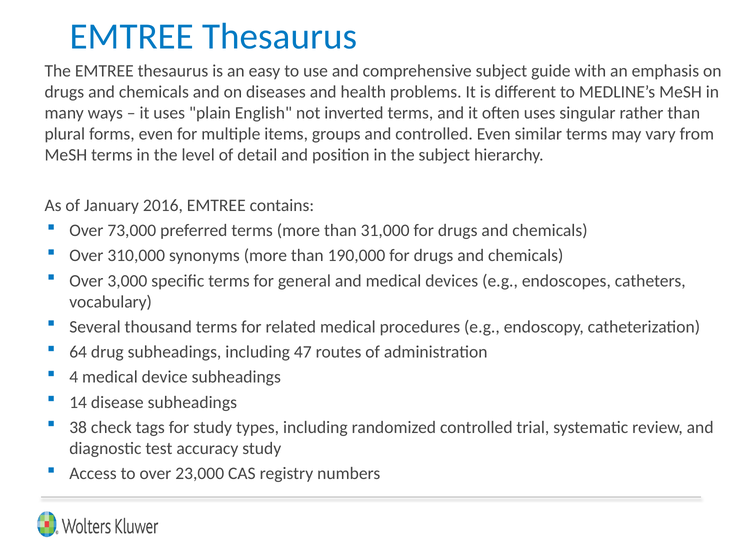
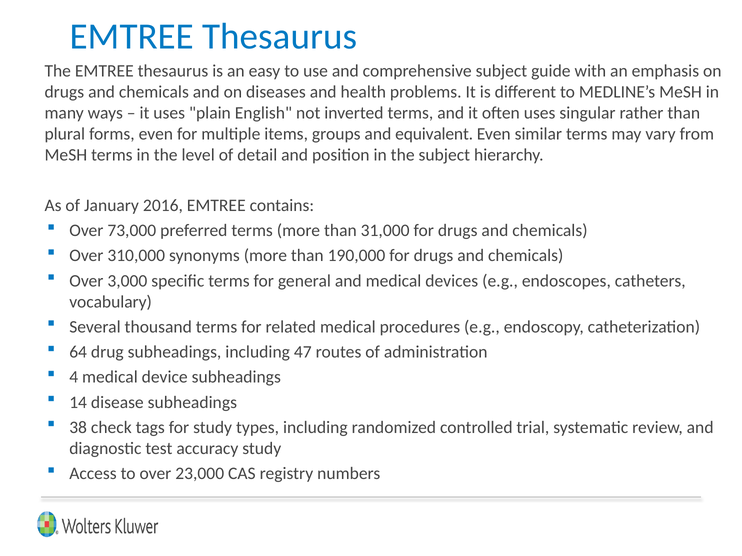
and controlled: controlled -> equivalent
